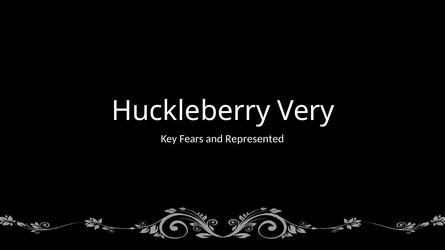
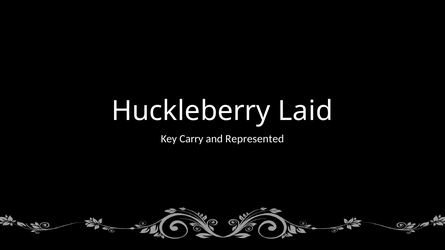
Very: Very -> Laid
Fears: Fears -> Carry
